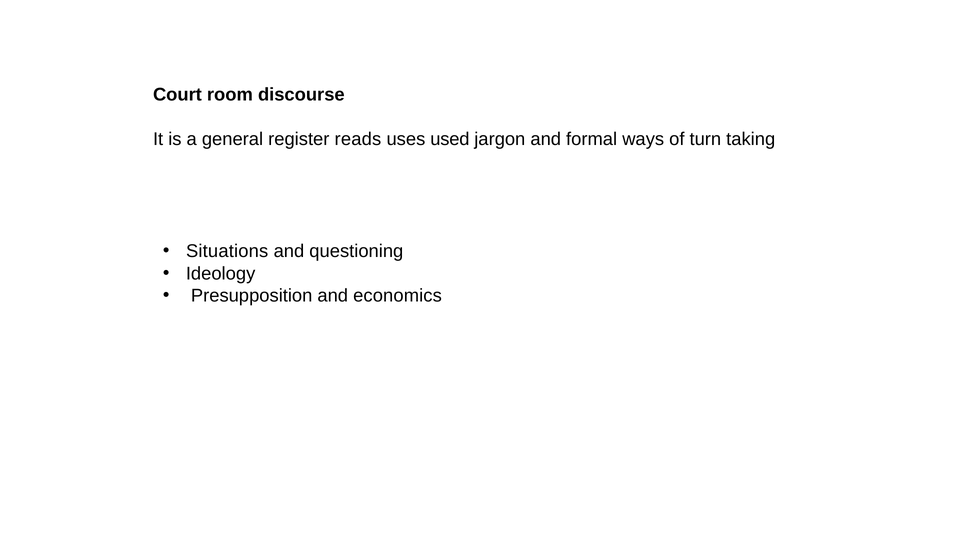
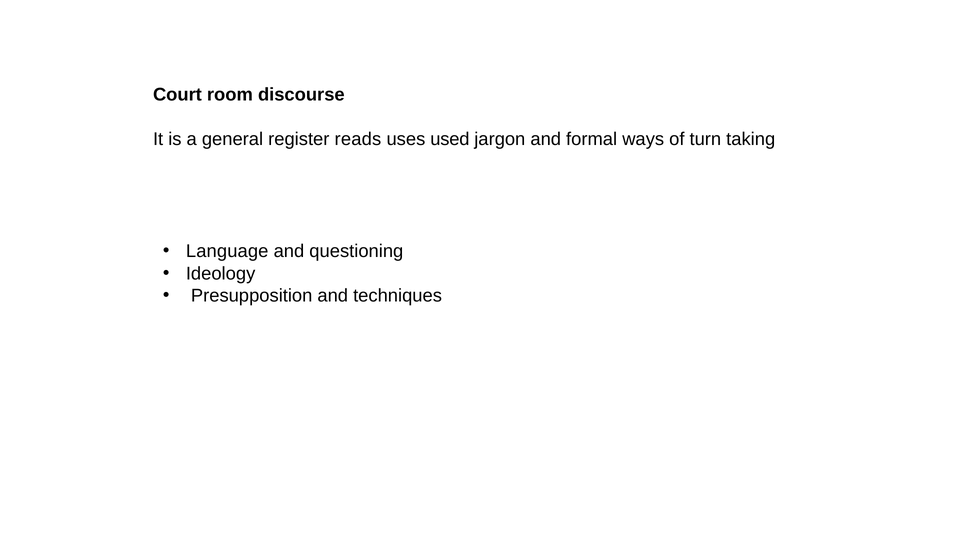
Situations: Situations -> Language
economics: economics -> techniques
